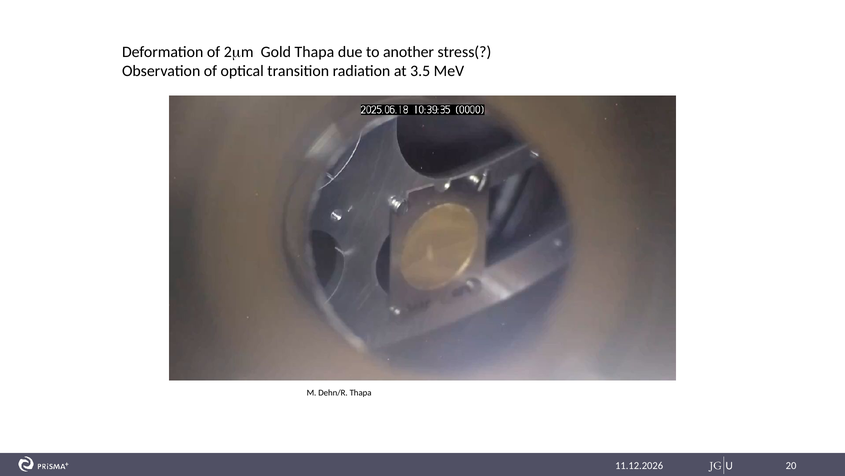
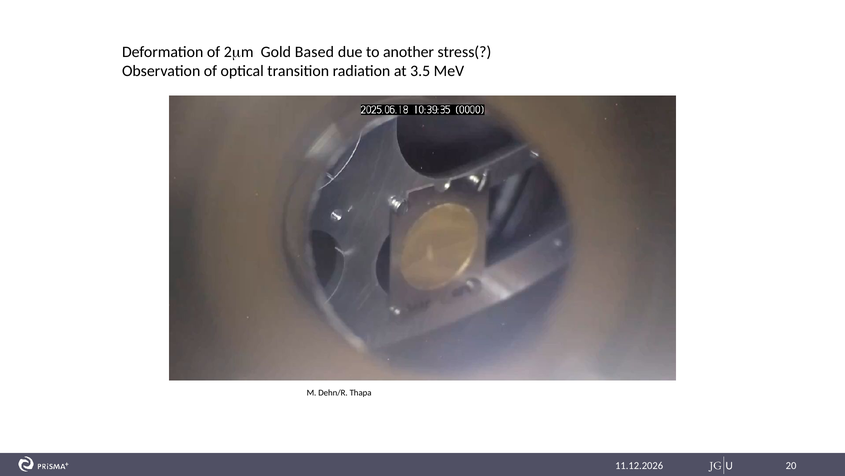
Gold Thapa: Thapa -> Based
